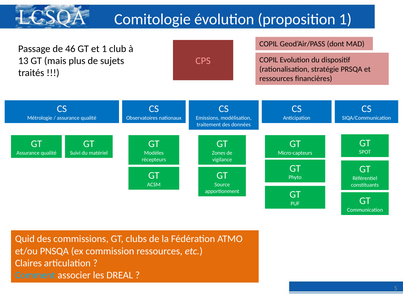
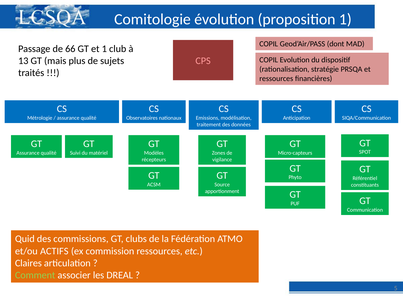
46: 46 -> 66
PNSQA: PNSQA -> ACTIFS
Comment colour: light blue -> light green
